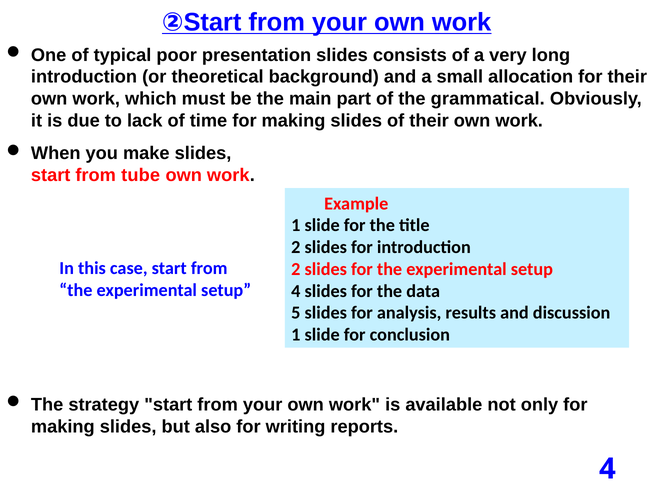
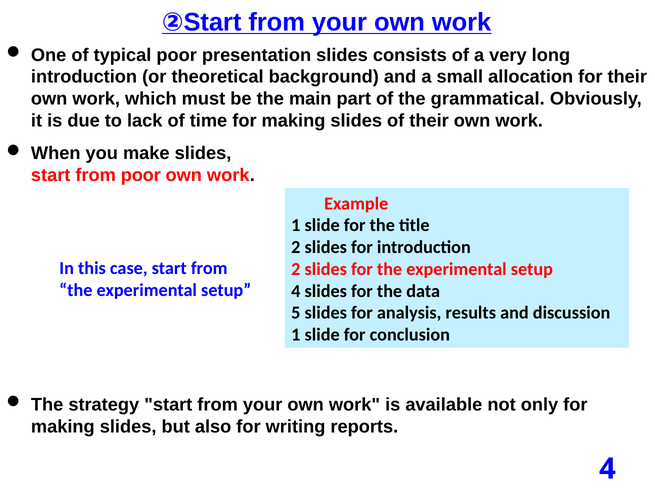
from tube: tube -> poor
